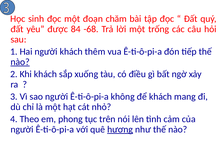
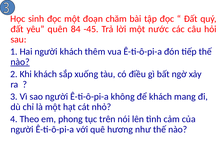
được: được -> quên
-68: -68 -> -45
trống: trống -> nước
hương underline: present -> none
